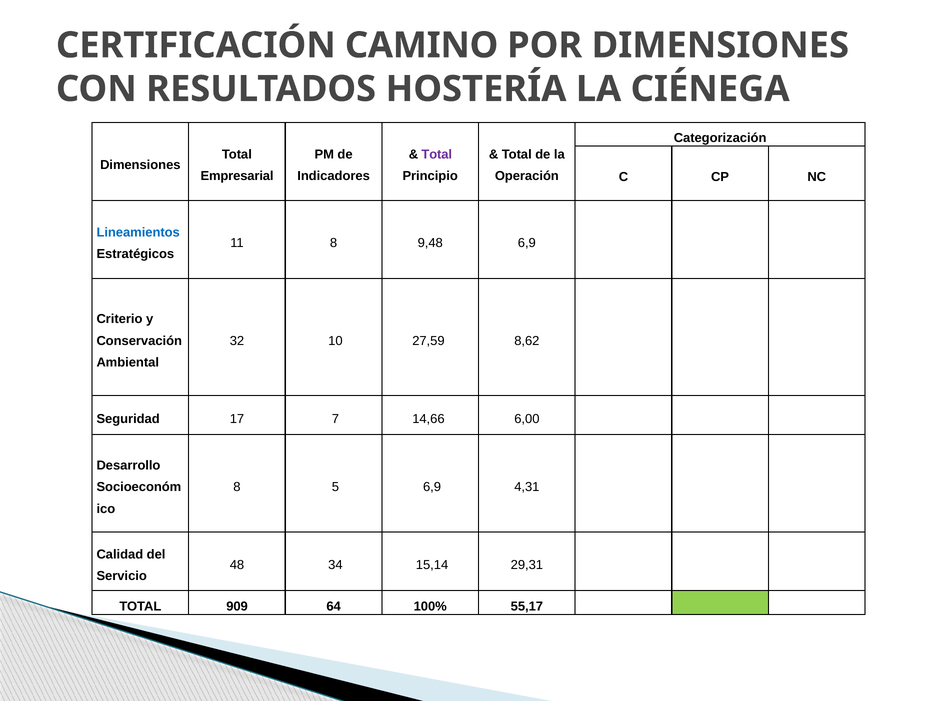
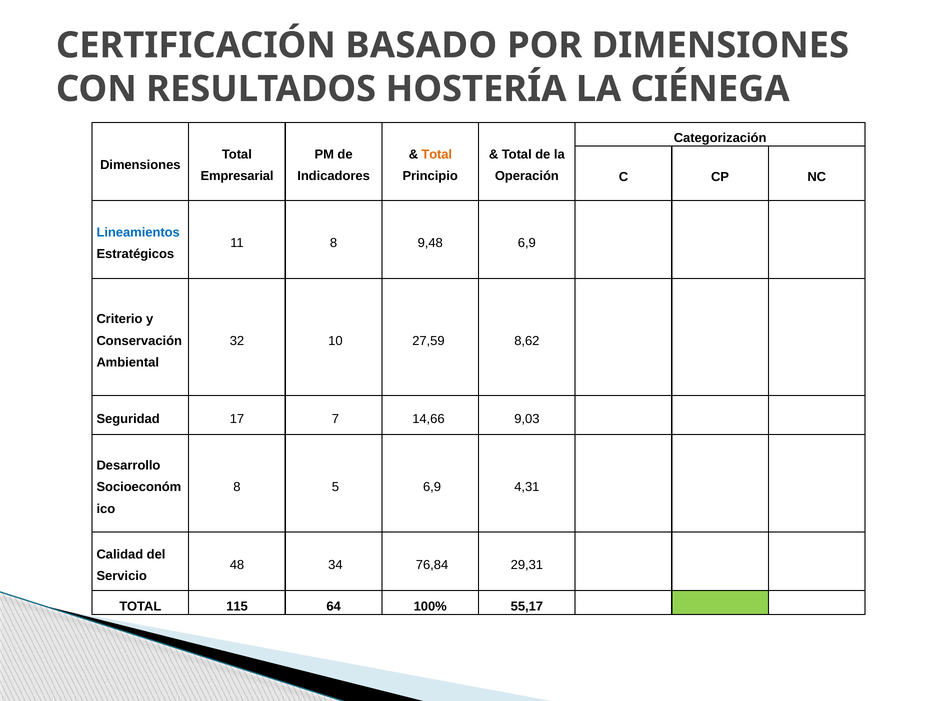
CAMINO: CAMINO -> BASADO
Total at (437, 154) colour: purple -> orange
6,00: 6,00 -> 9,03
15,14: 15,14 -> 76,84
909: 909 -> 115
